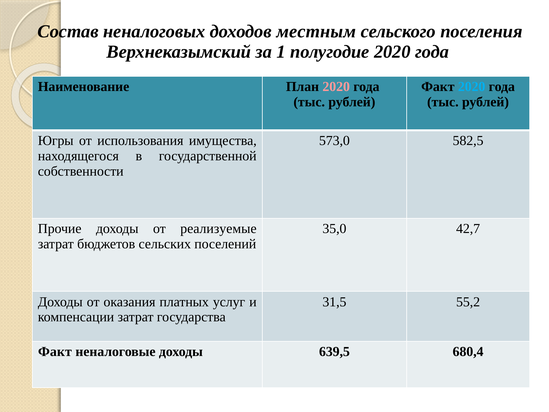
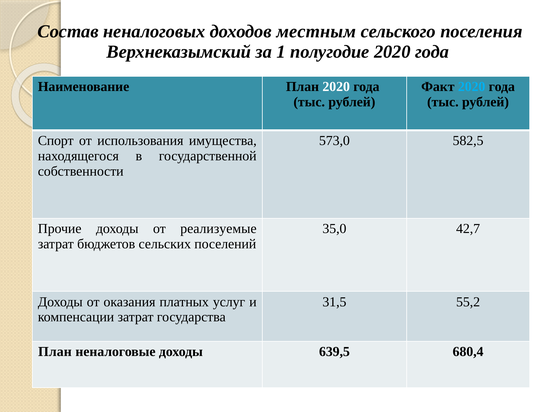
2020 at (336, 87) colour: pink -> white
Югры: Югры -> Спорт
Факт at (55, 352): Факт -> План
